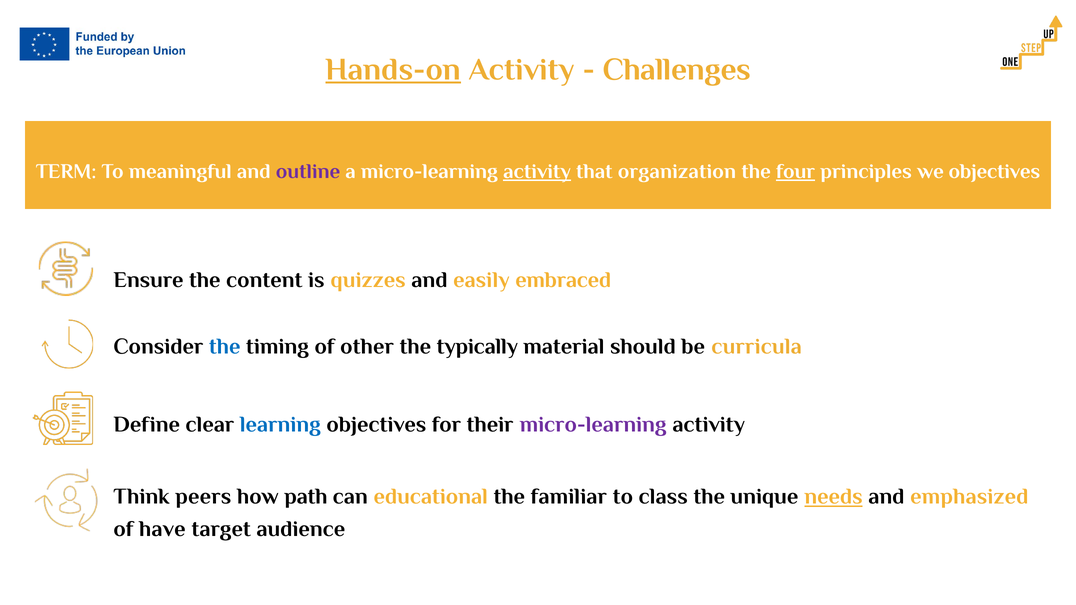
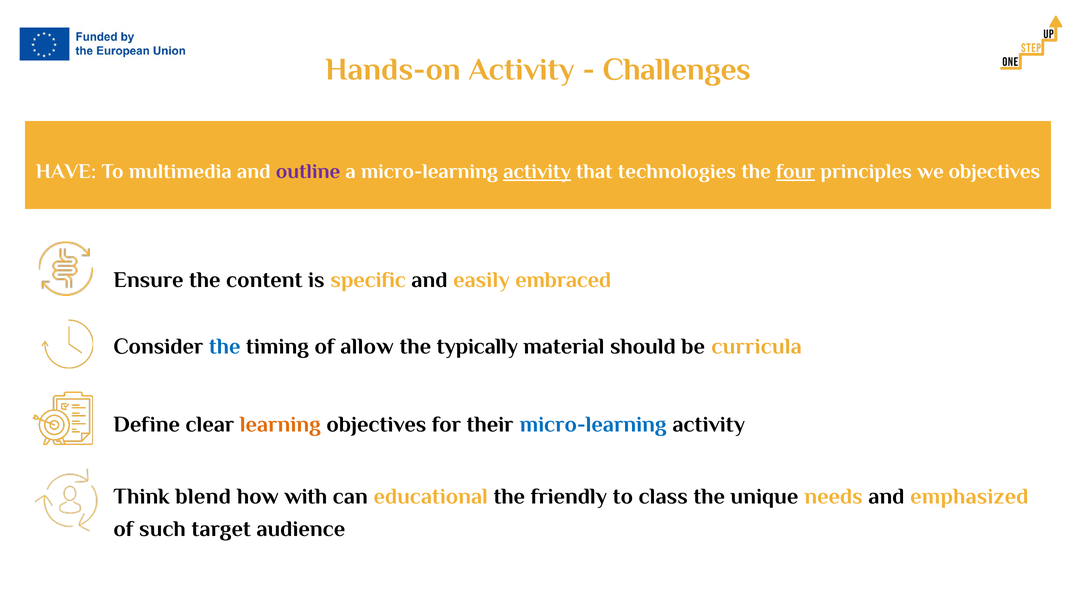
Hands-on underline: present -> none
TERM: TERM -> HAVE
meaningful: meaningful -> multimedia
organization: organization -> technologies
quizzes: quizzes -> specific
other: other -> allow
learning colour: blue -> orange
micro-learning at (593, 424) colour: purple -> blue
peers: peers -> blend
path: path -> with
familiar: familiar -> friendly
needs underline: present -> none
have: have -> such
